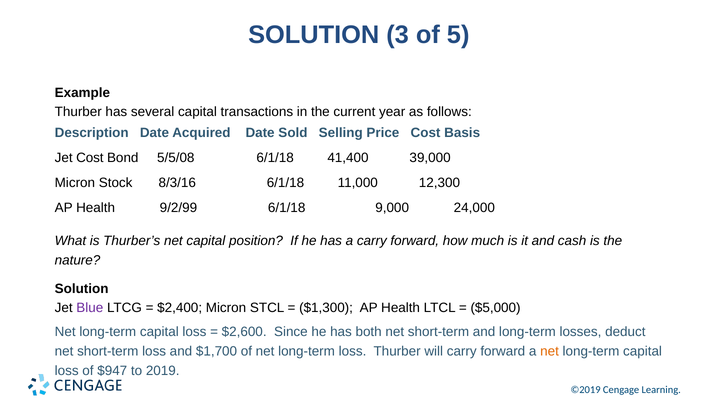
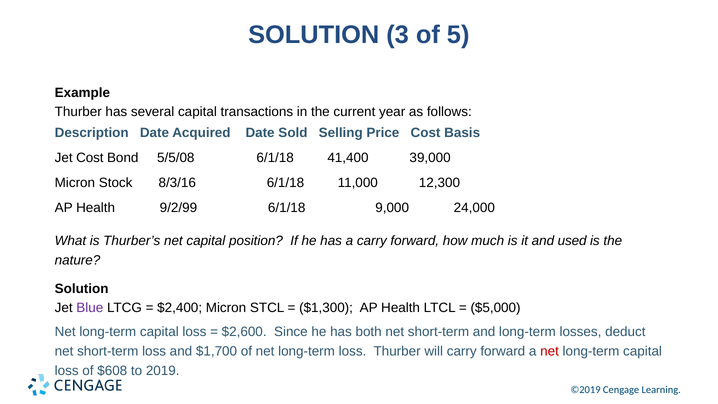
cash: cash -> used
net at (550, 351) colour: orange -> red
$947: $947 -> $608
